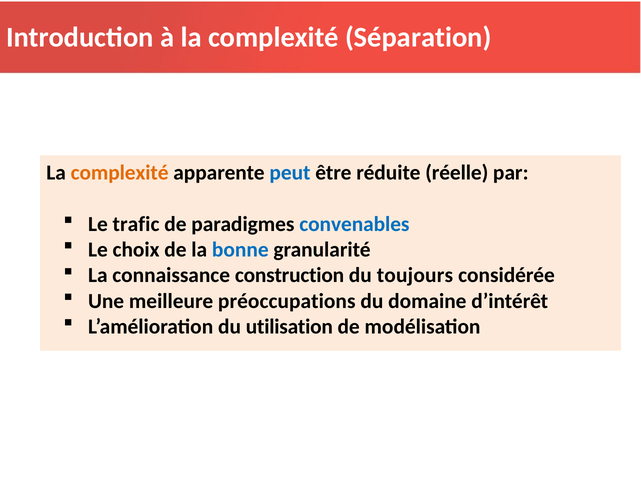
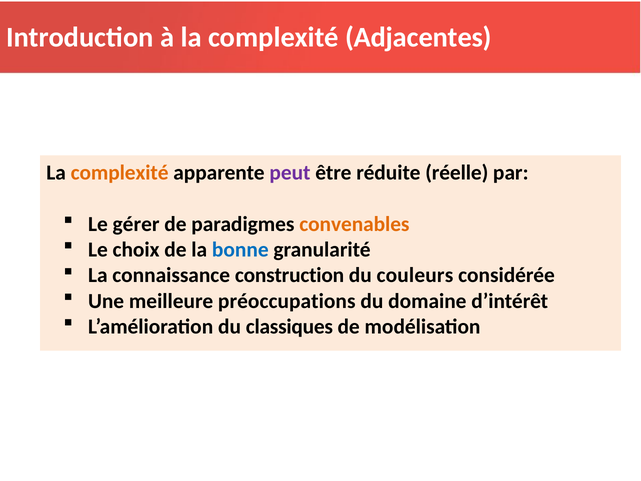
Séparation: Séparation -> Adjacentes
peut colour: blue -> purple
trafic: trafic -> gérer
convenables colour: blue -> orange
toujours: toujours -> couleurs
utilisation: utilisation -> classiques
